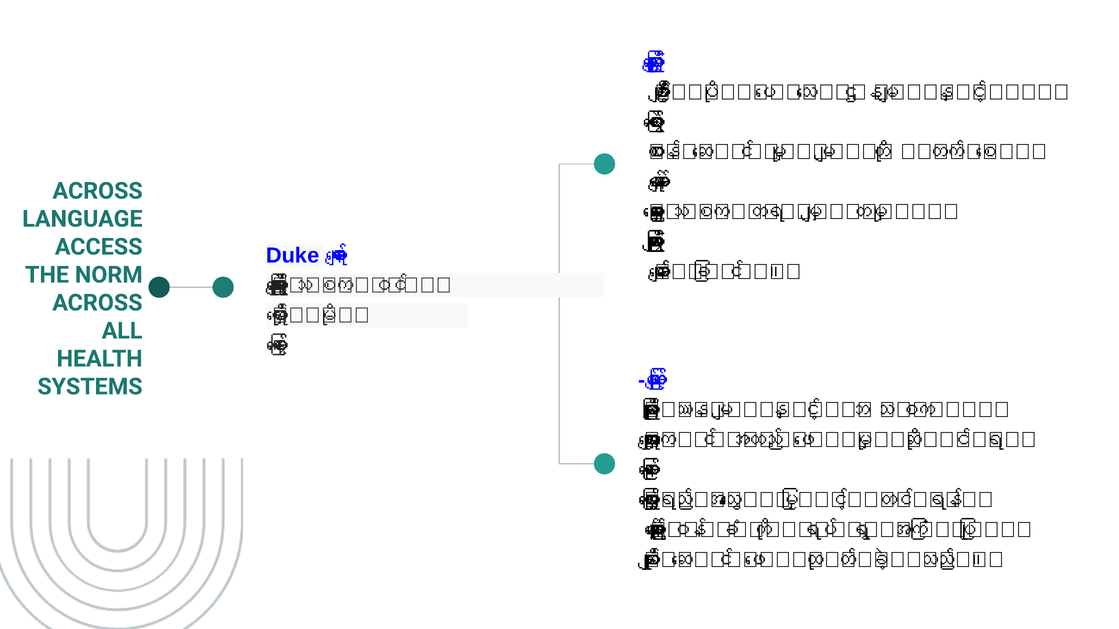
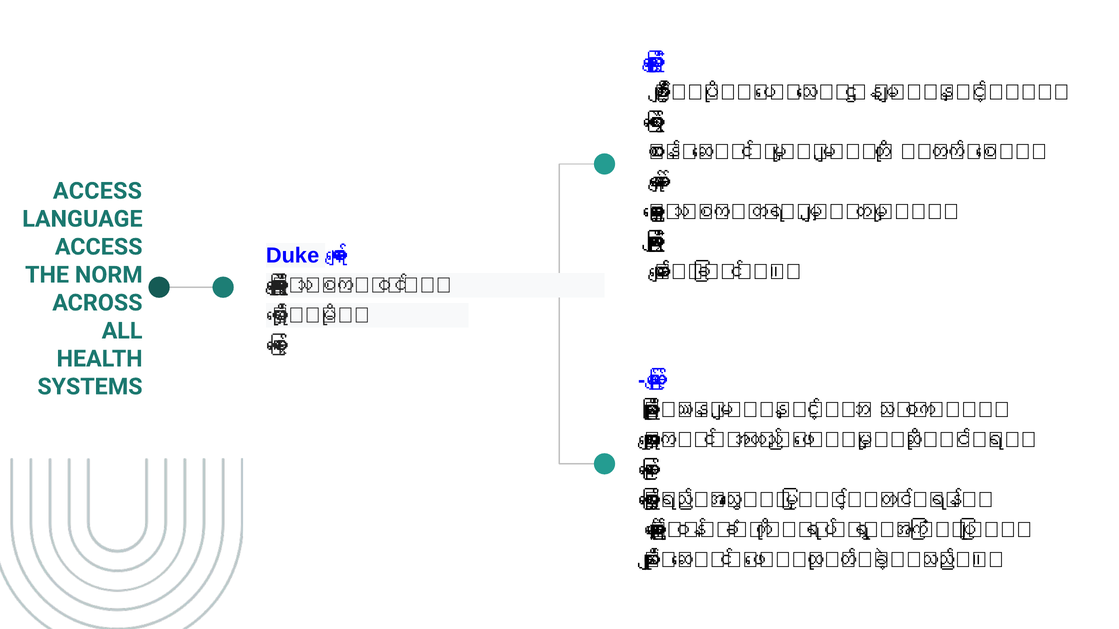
ACROSS at (98, 191): ACROSS -> ACCESS
